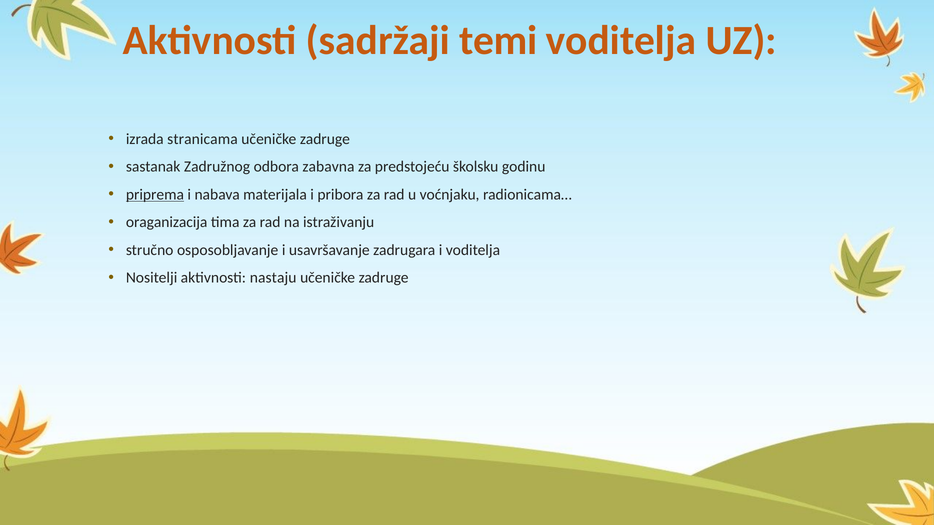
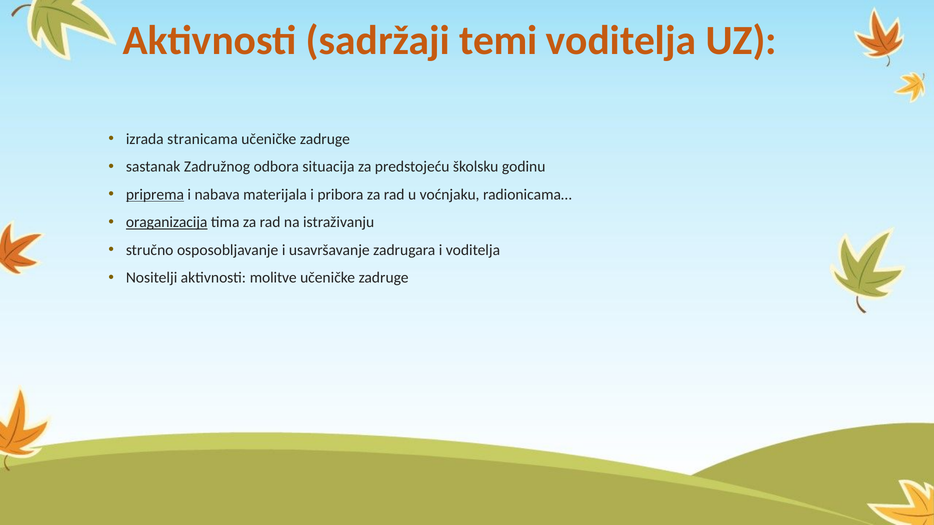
zabavna: zabavna -> situacija
oraganizacija underline: none -> present
nastaju: nastaju -> molitve
